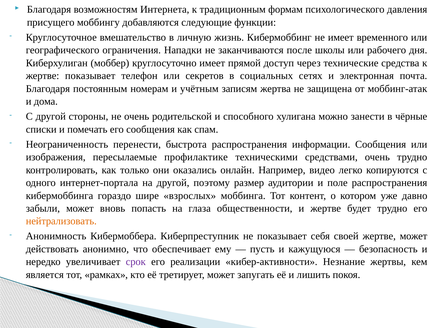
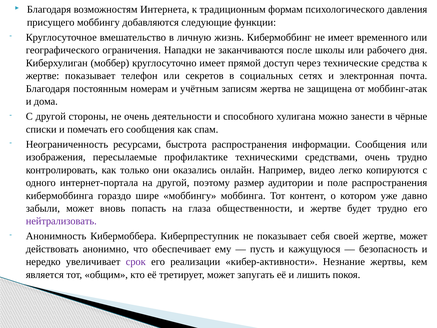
родительской: родительской -> деятельности
перенести: перенести -> ресурсами
шире взрослых: взрослых -> моббингу
нейтрализовать colour: orange -> purple
рамках: рамках -> общим
